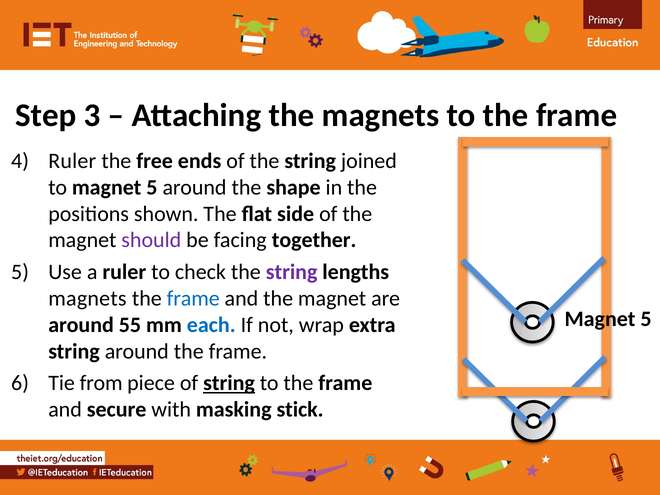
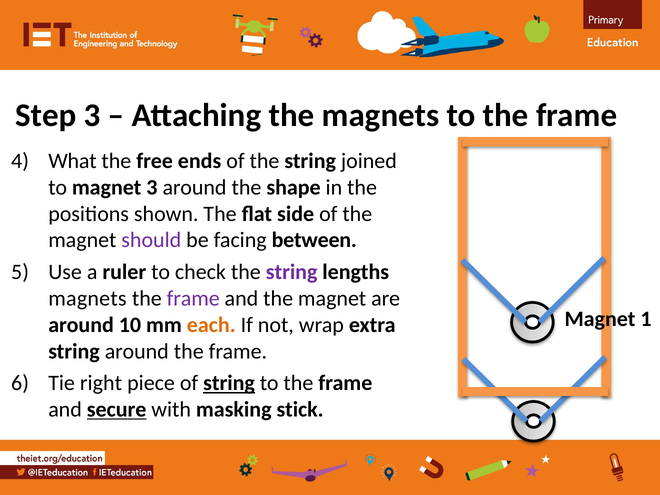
Ruler at (72, 161): Ruler -> What
to magnet 5: 5 -> 3
together: together -> between
frame at (193, 298) colour: blue -> purple
5 at (646, 319): 5 -> 1
55: 55 -> 10
each colour: blue -> orange
from: from -> right
secure underline: none -> present
